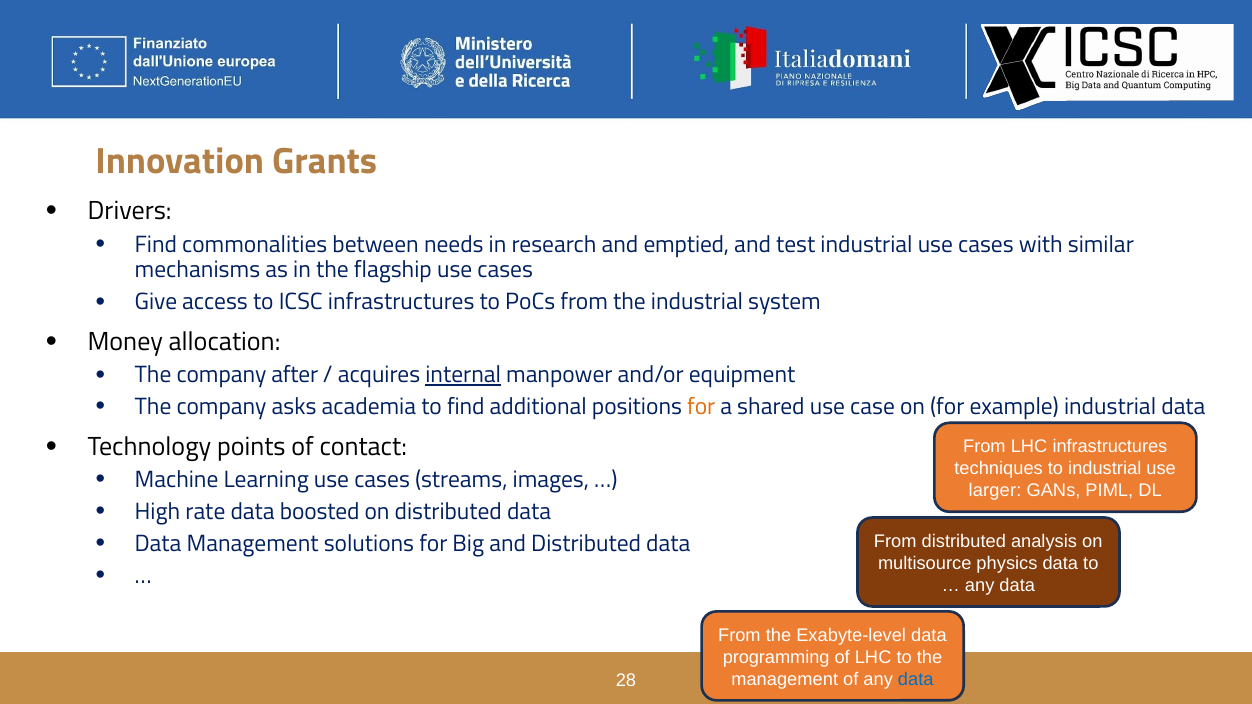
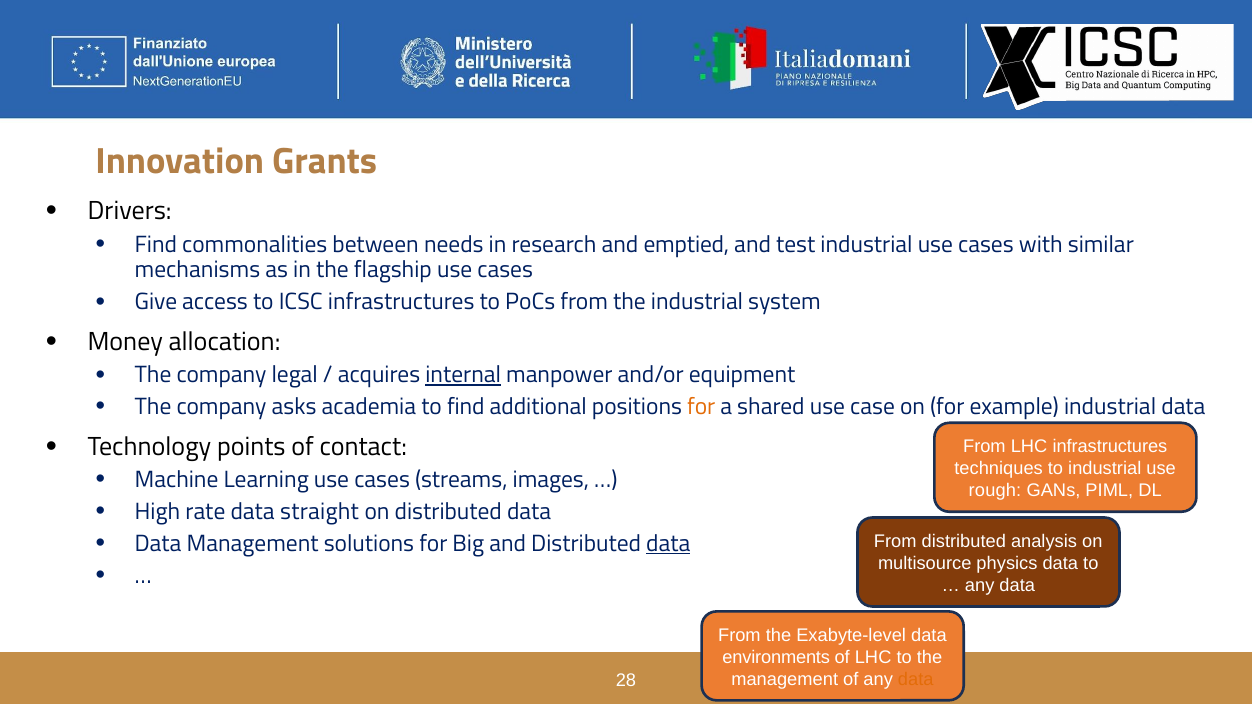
after: after -> legal
larger: larger -> rough
boosted: boosted -> straight
data at (668, 544) underline: none -> present
programming: programming -> environments
data at (916, 679) colour: blue -> orange
